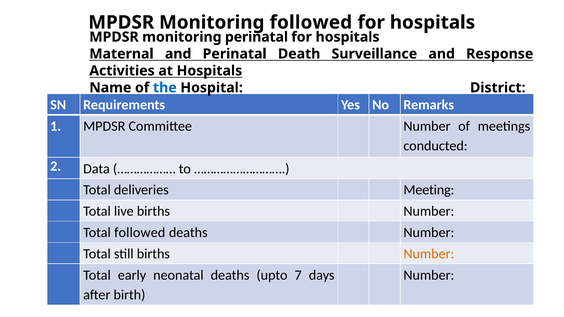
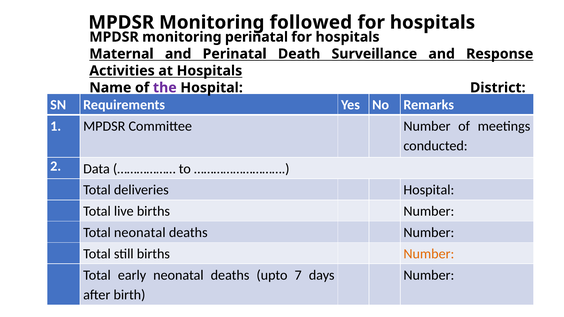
the colour: blue -> purple
deliveries Meeting: Meeting -> Hospital
Total followed: followed -> neonatal
